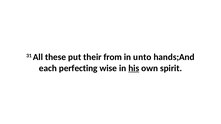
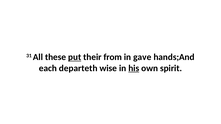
put underline: none -> present
unto: unto -> gave
perfecting: perfecting -> departeth
